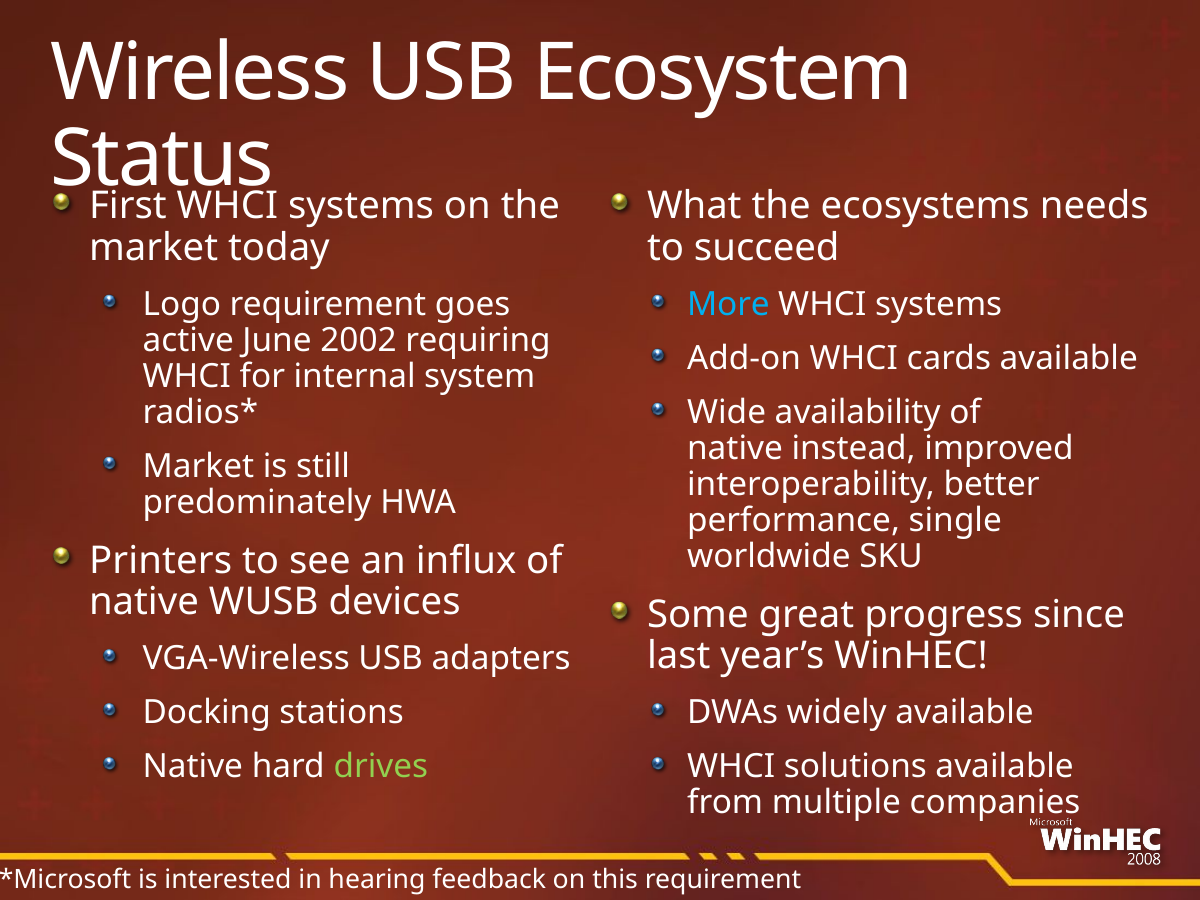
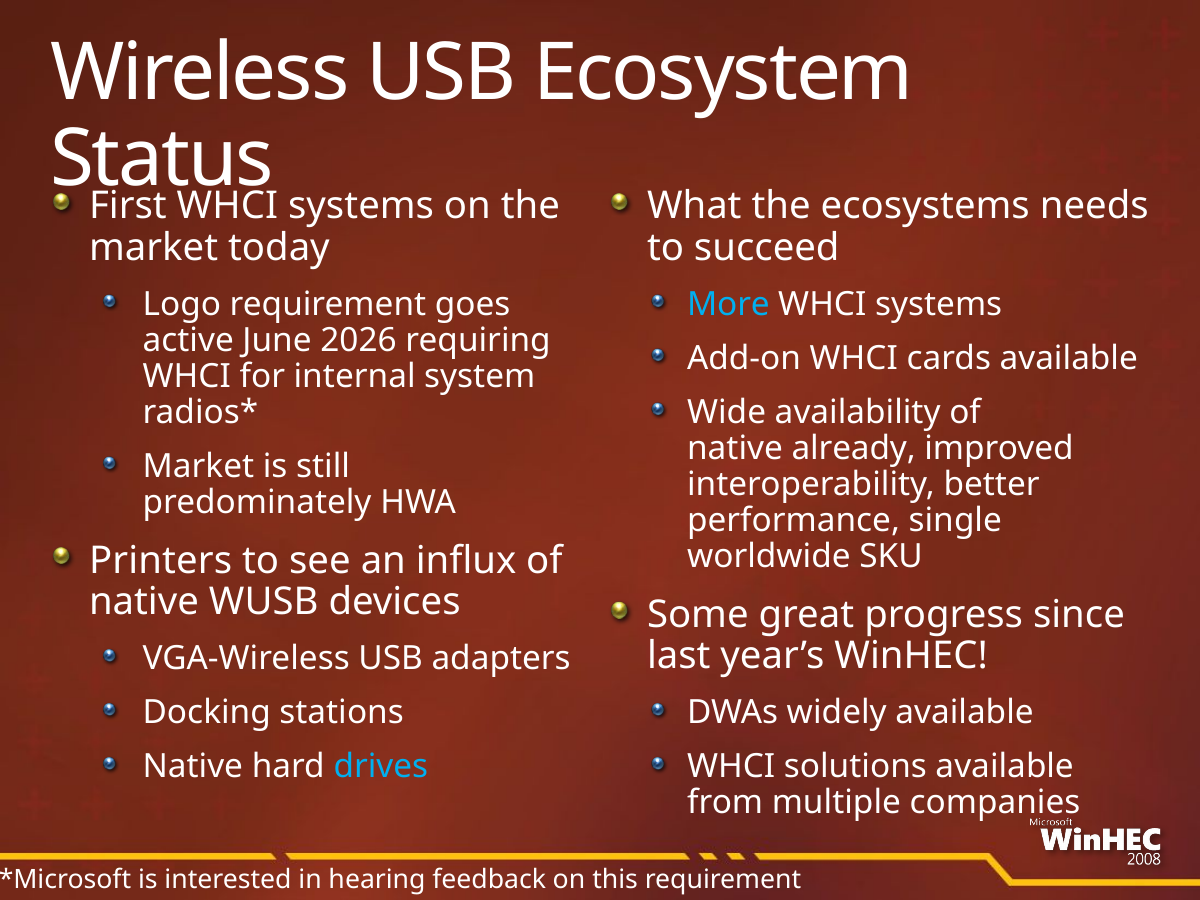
2002: 2002 -> 2026
instead: instead -> already
drives colour: light green -> light blue
